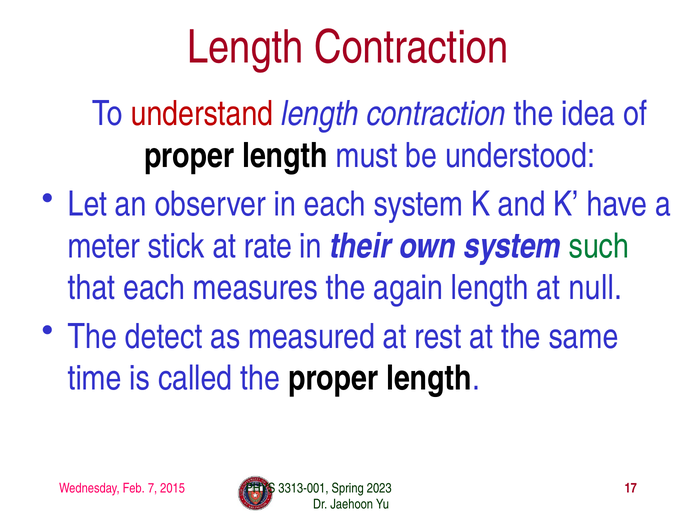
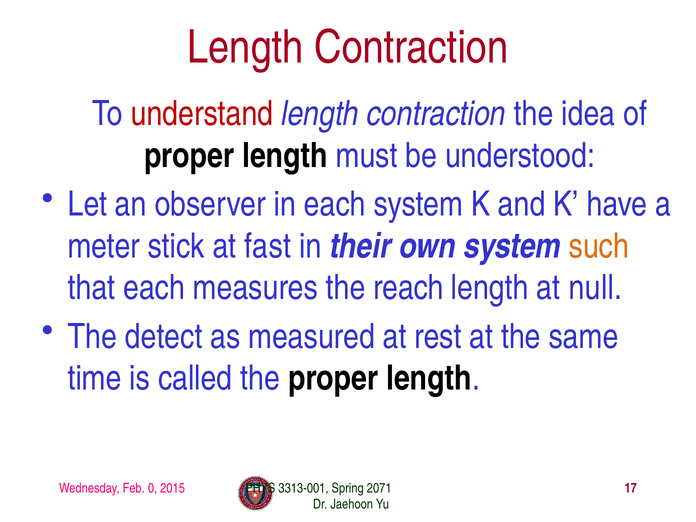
rate: rate -> fast
such colour: green -> orange
again: again -> reach
7: 7 -> 0
2023: 2023 -> 2071
